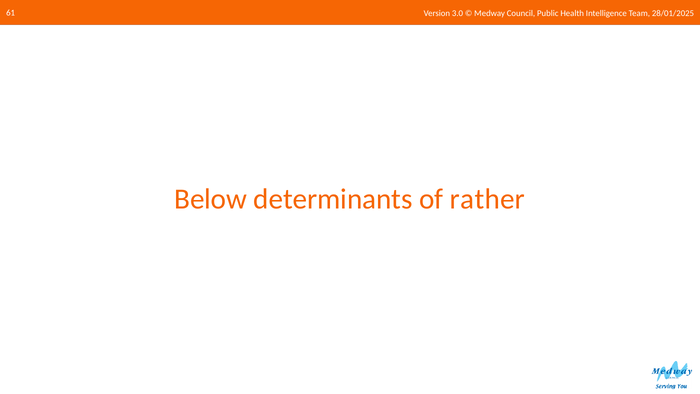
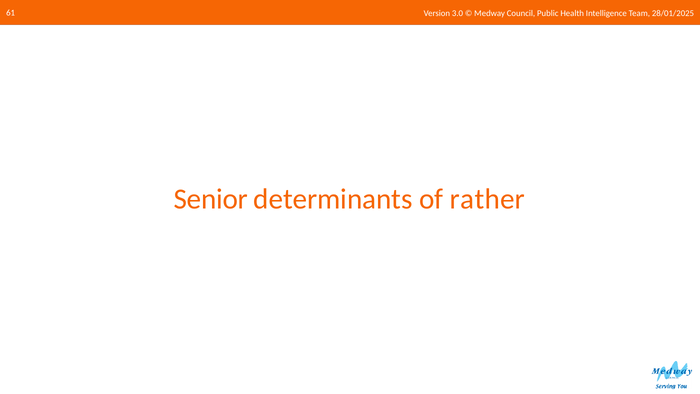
Below: Below -> Senior
